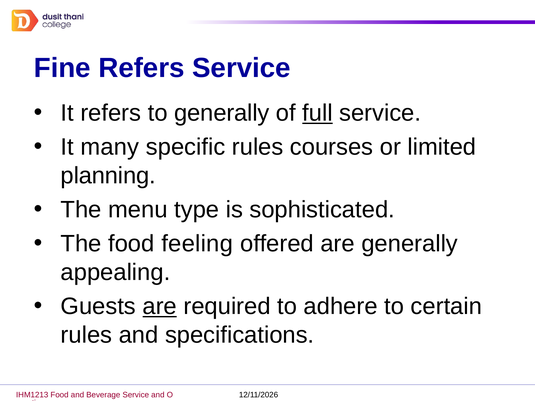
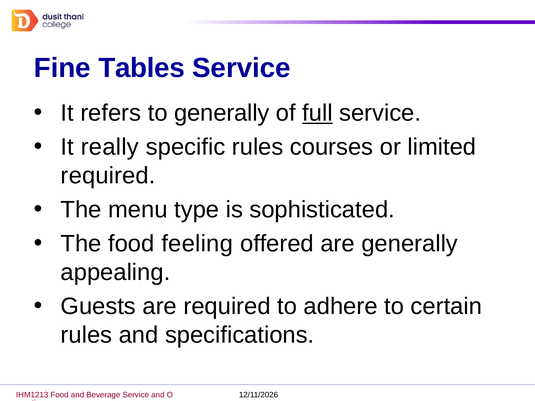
Fine Refers: Refers -> Tables
many: many -> really
planning at (108, 176): planning -> required
are at (160, 307) underline: present -> none
